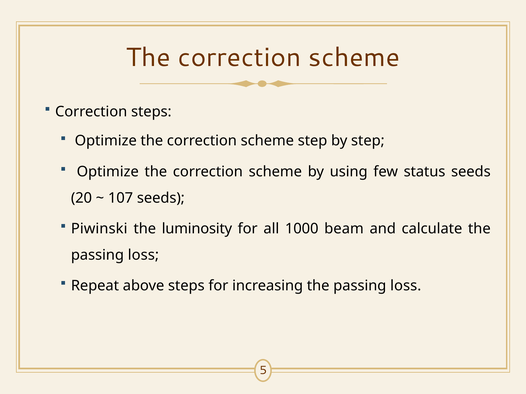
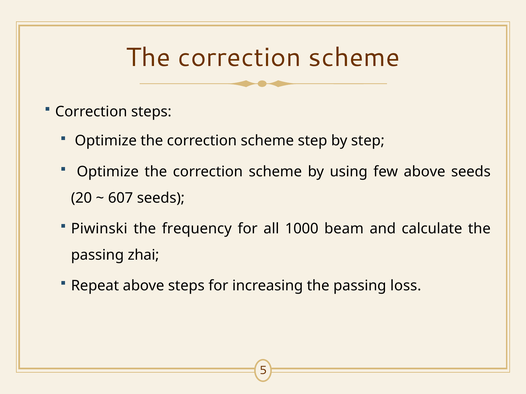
few status: status -> above
107: 107 -> 607
luminosity: luminosity -> frequency
loss at (143, 255): loss -> zhai
